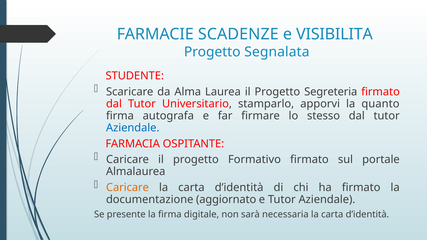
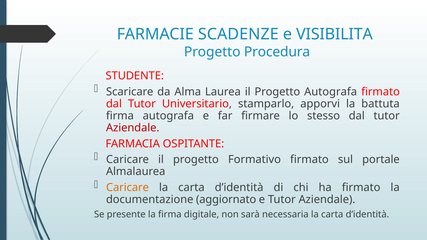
Segnalata: Segnalata -> Procedura
Progetto Segreteria: Segreteria -> Autografa
quanto: quanto -> battuta
Aziendale at (133, 128) colour: blue -> red
